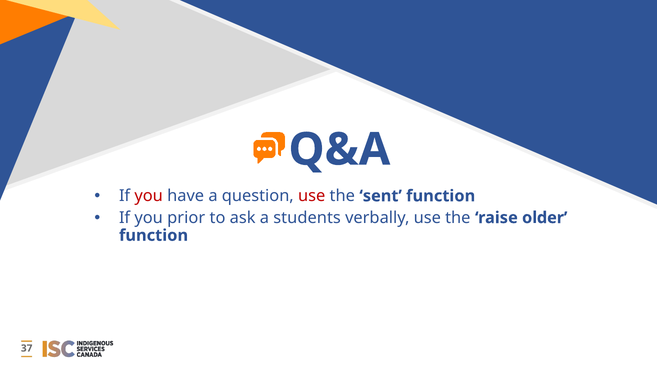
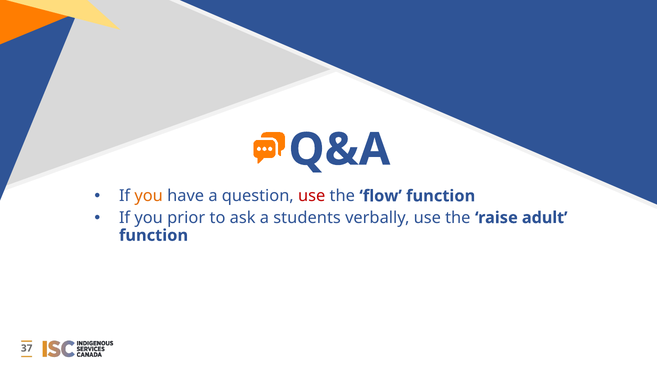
you at (149, 196) colour: red -> orange
sent: sent -> flow
older: older -> adult
